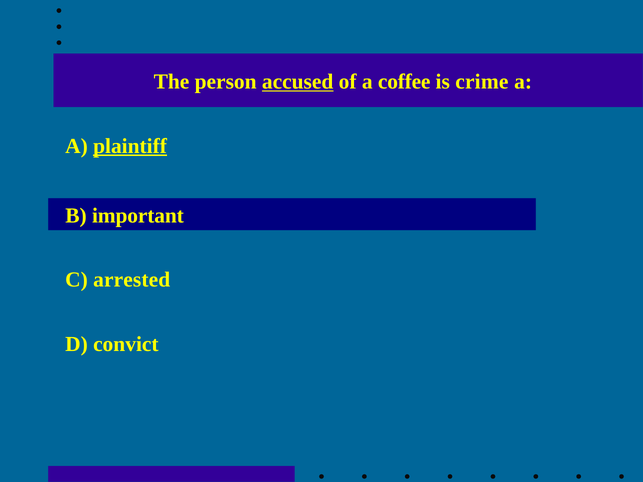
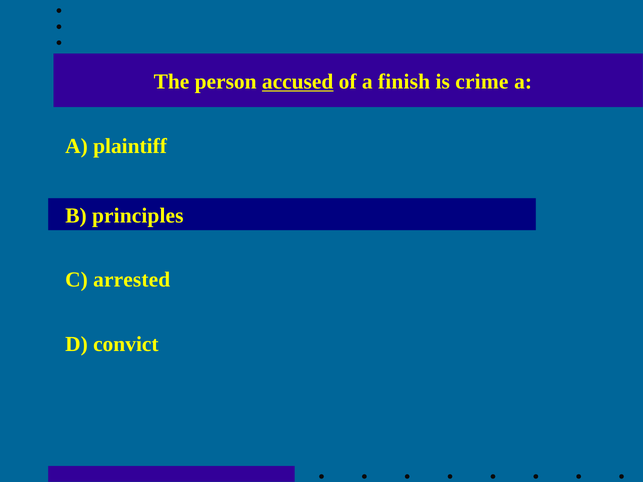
coffee: coffee -> finish
plaintiff underline: present -> none
important: important -> principles
